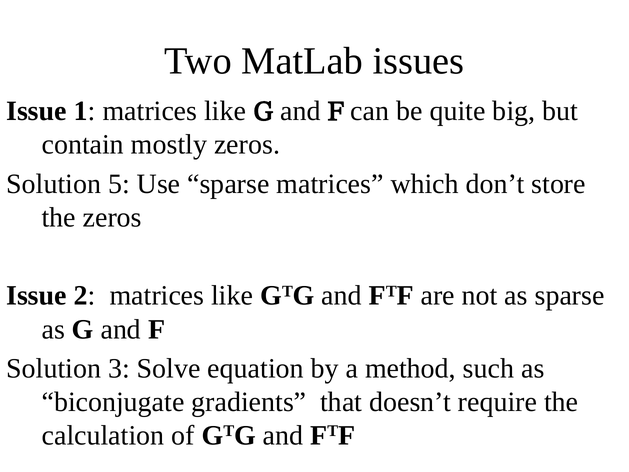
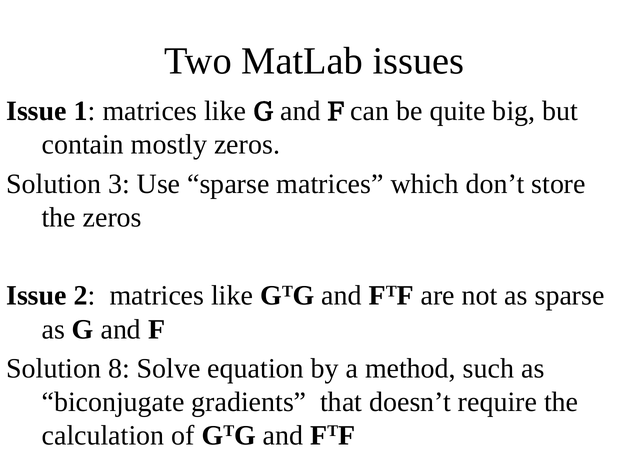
5: 5 -> 3
3: 3 -> 8
